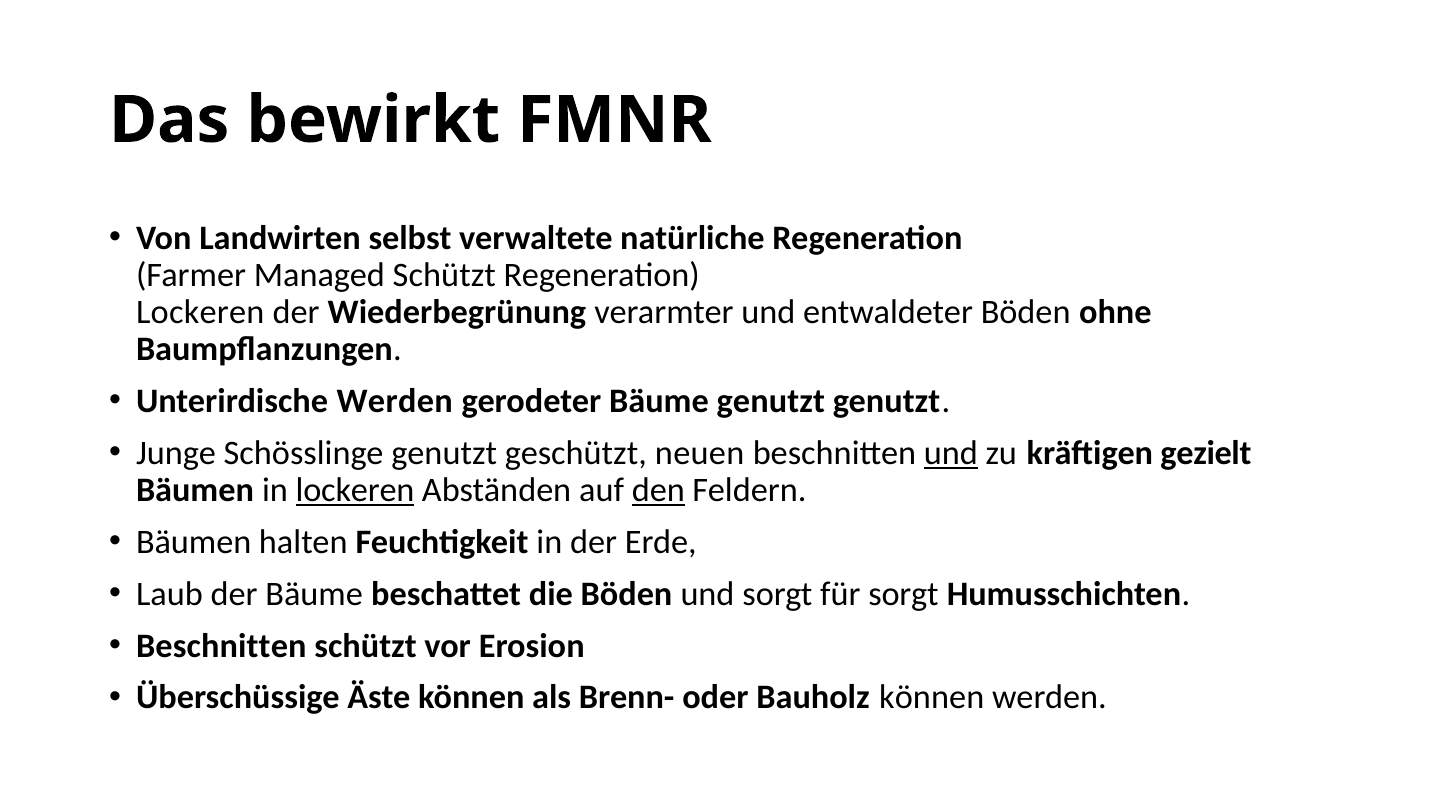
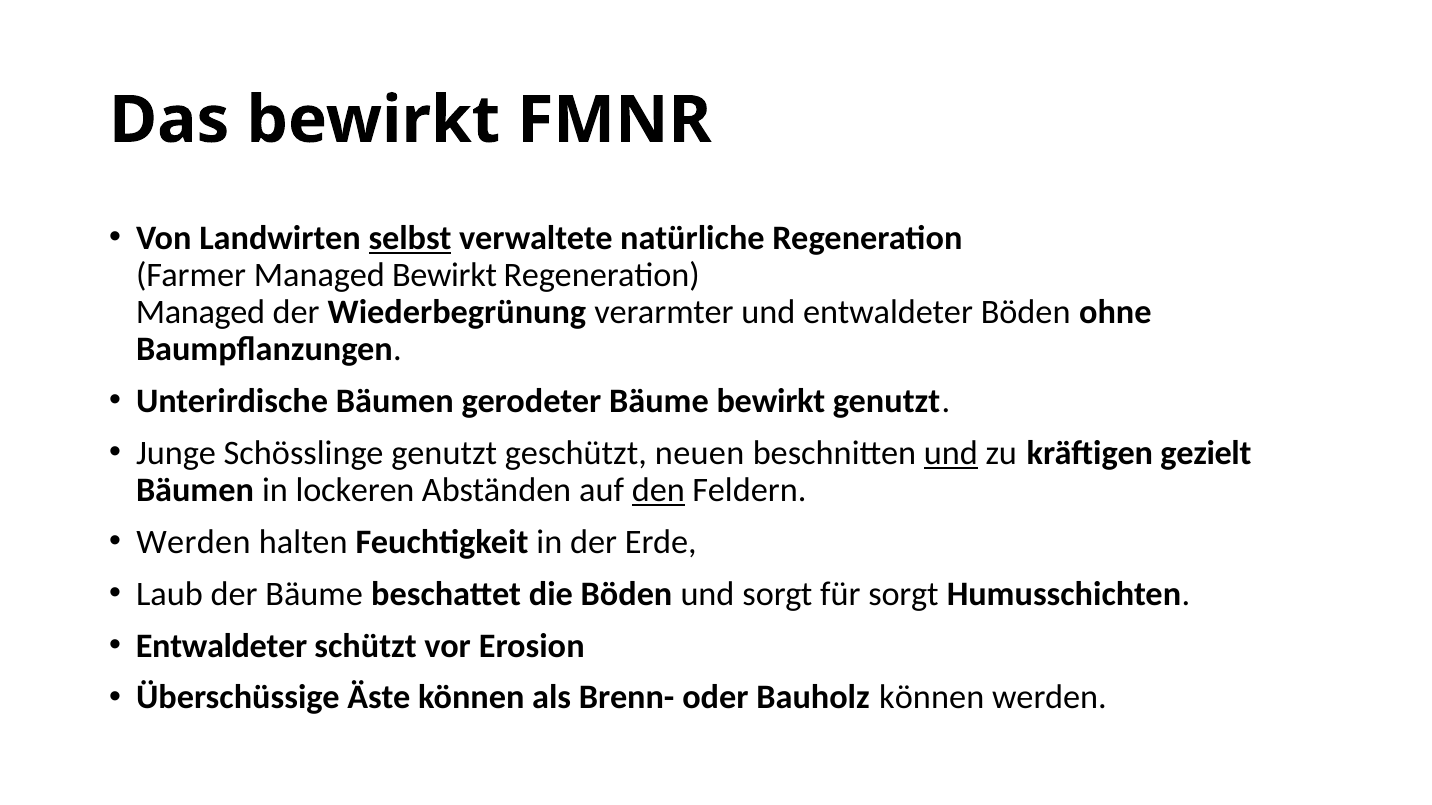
selbst underline: none -> present
Managed Schützt: Schützt -> Bewirkt
Lockeren at (200, 312): Lockeren -> Managed
Unterirdische Werden: Werden -> Bäumen
Bäume genutzt: genutzt -> bewirkt
lockeren at (355, 490) underline: present -> none
Bäumen at (194, 542): Bäumen -> Werden
Beschnitten at (221, 646): Beschnitten -> Entwaldeter
